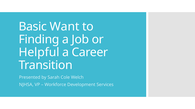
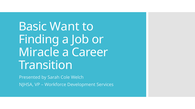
Helpful: Helpful -> Miracle
